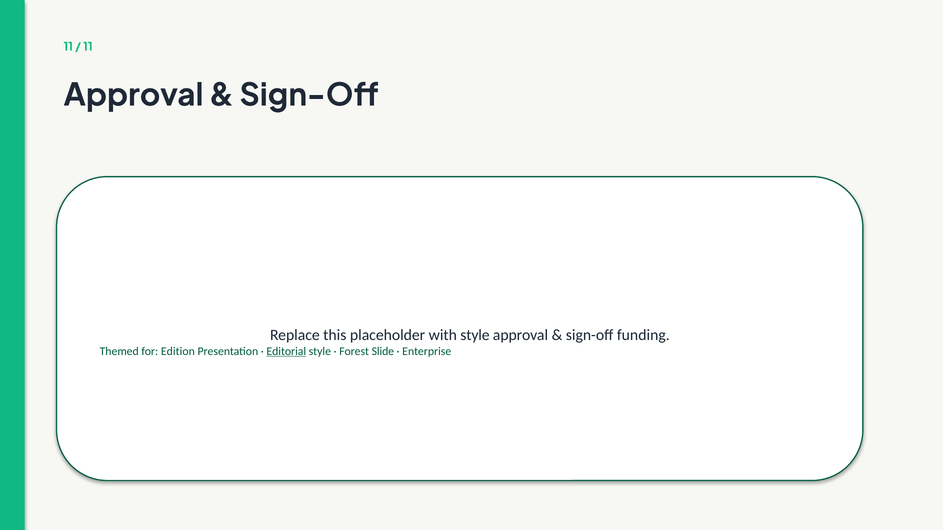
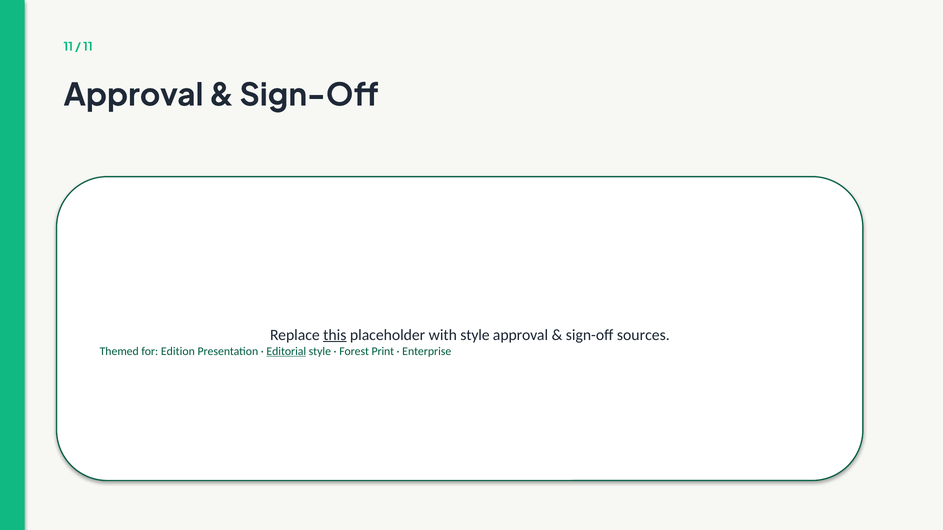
this underline: none -> present
funding: funding -> sources
Slide: Slide -> Print
